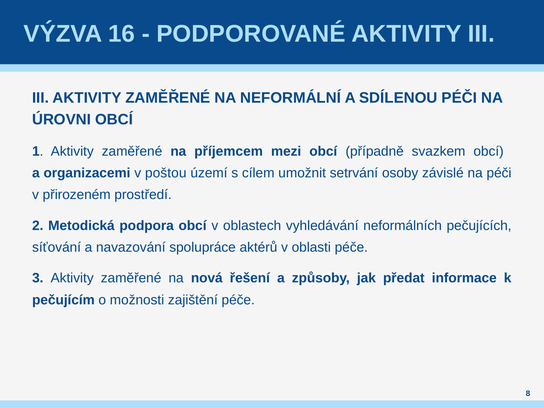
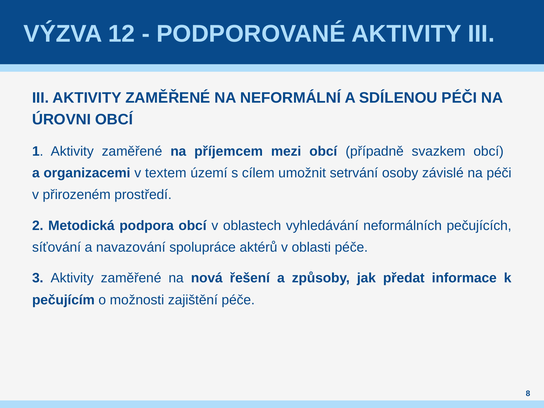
16: 16 -> 12
poštou: poštou -> textem
